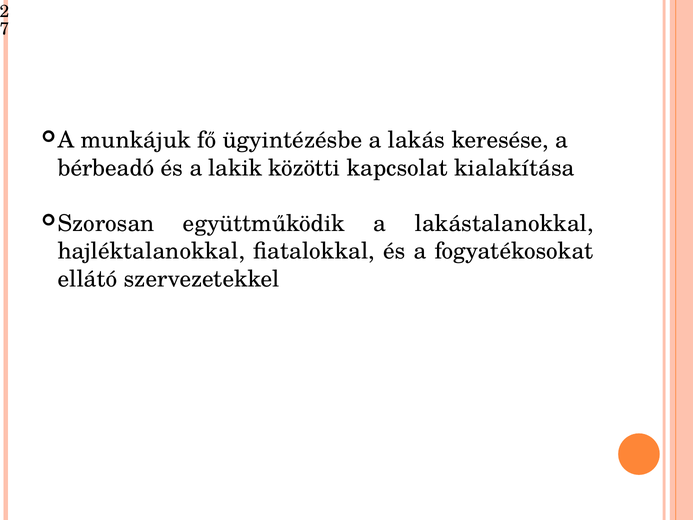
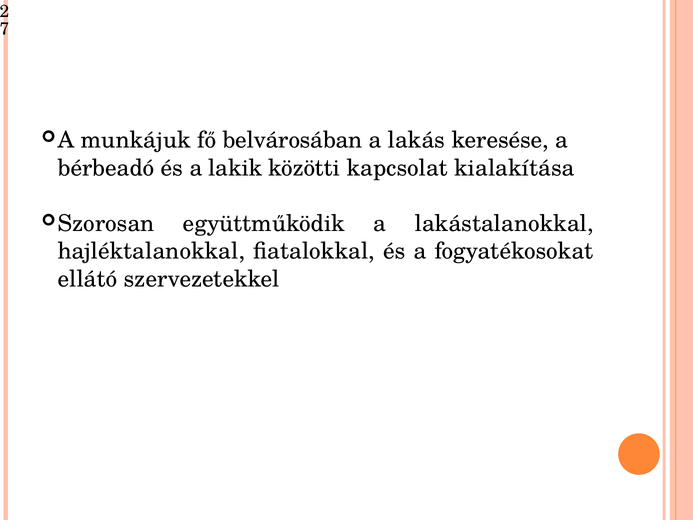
ügyintézésbe: ügyintézésbe -> belvárosában
